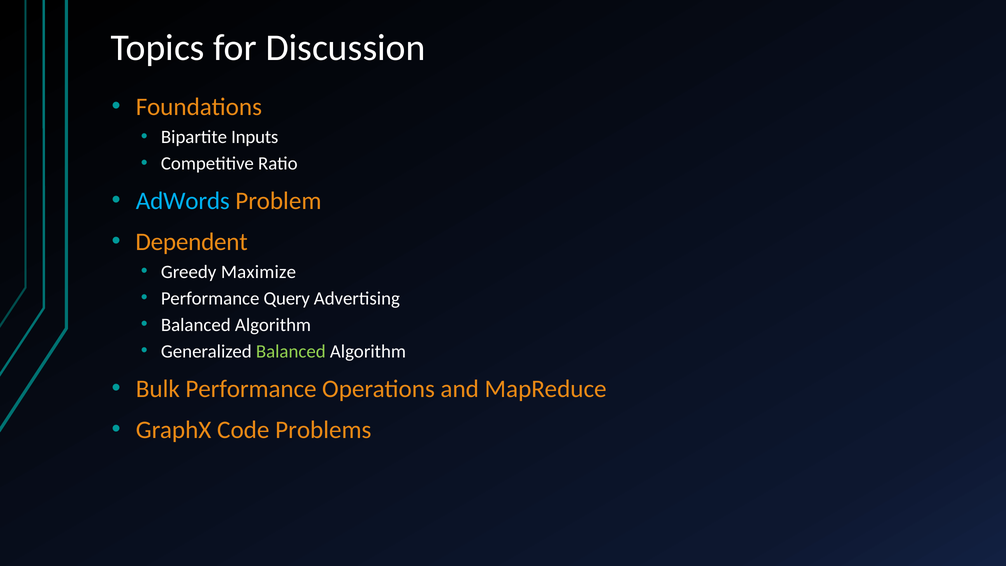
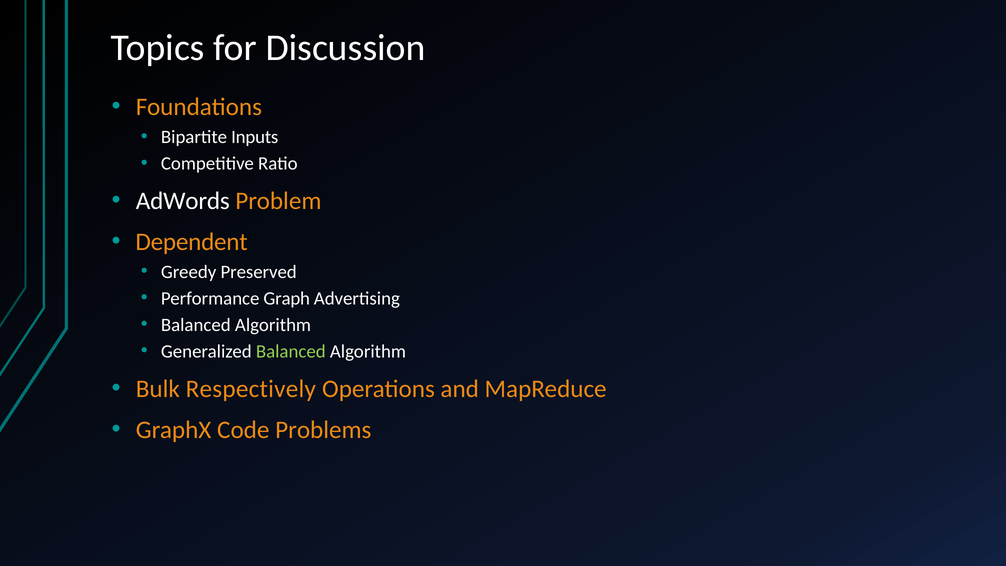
AdWords colour: light blue -> white
Maximize: Maximize -> Preserved
Query: Query -> Graph
Bulk Performance: Performance -> Respectively
